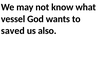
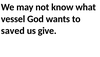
also: also -> give
